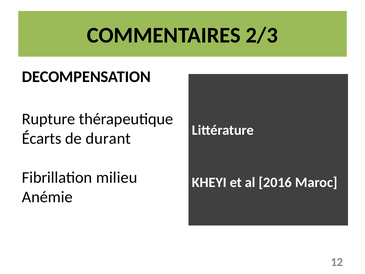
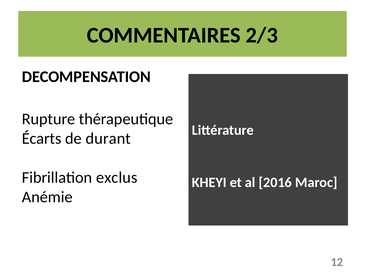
milieu: milieu -> exclus
